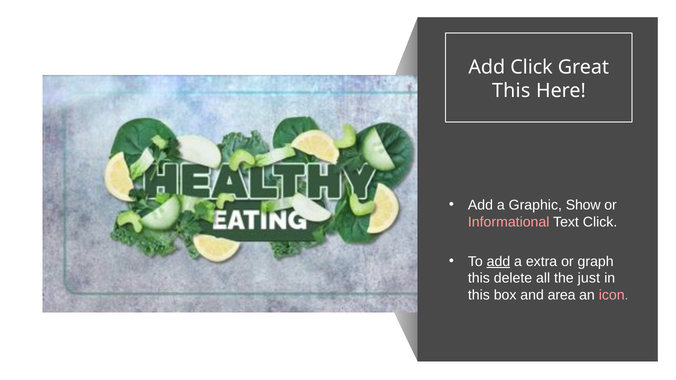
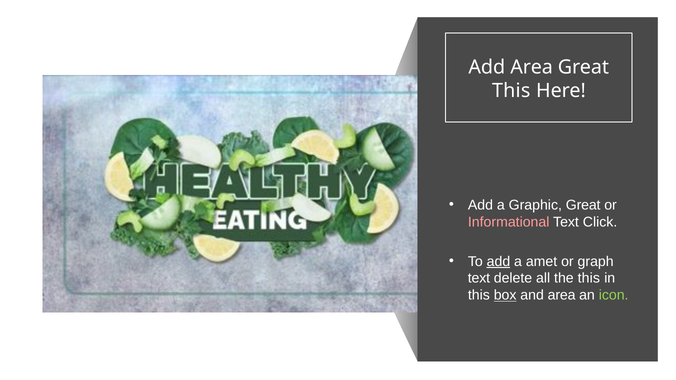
Add Click: Click -> Area
Graphic Show: Show -> Great
extra: extra -> amet
this at (479, 279): this -> text
the just: just -> this
box underline: none -> present
icon colour: pink -> light green
